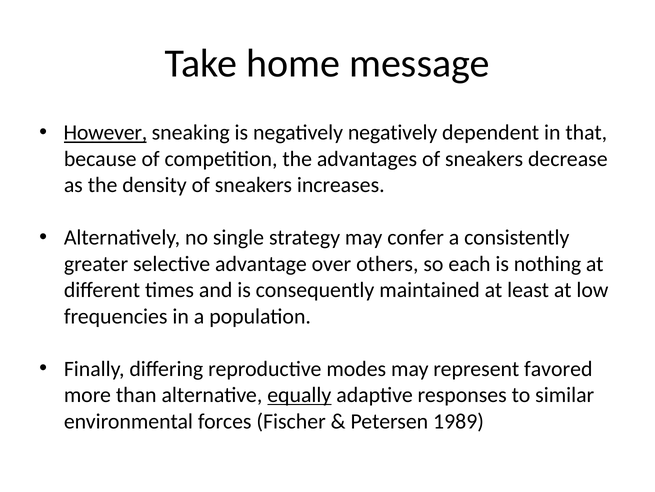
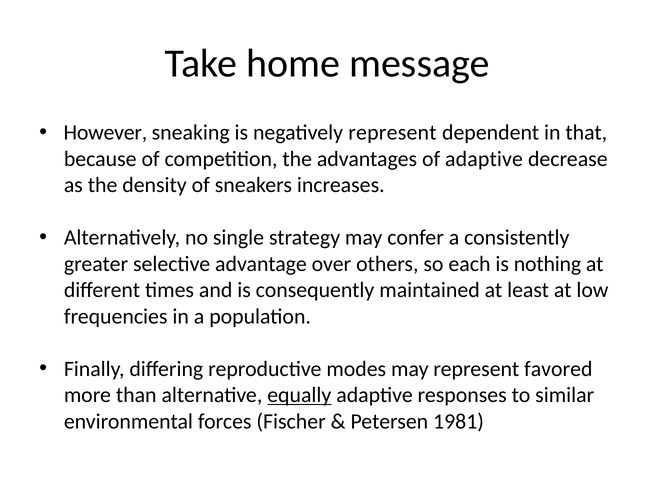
However underline: present -> none
negatively negatively: negatively -> represent
advantages of sneakers: sneakers -> adaptive
1989: 1989 -> 1981
